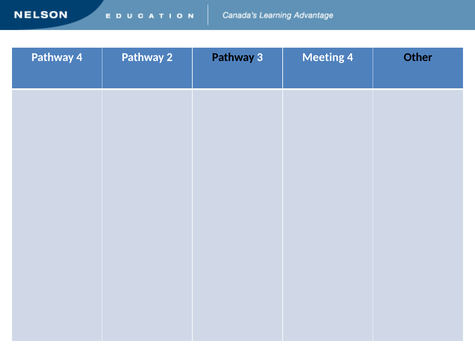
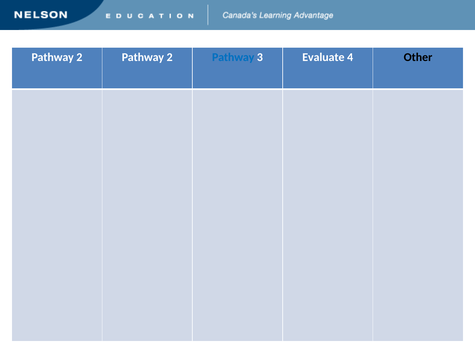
4 at (79, 57): 4 -> 2
Pathway at (233, 57) colour: black -> blue
Meeting: Meeting -> Evaluate
